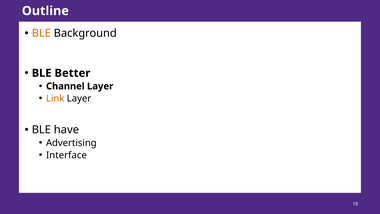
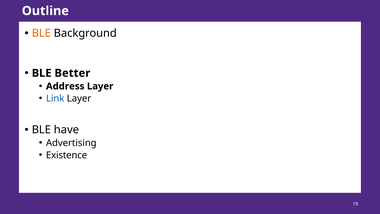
Channel: Channel -> Address
Link colour: orange -> blue
Interface: Interface -> Existence
